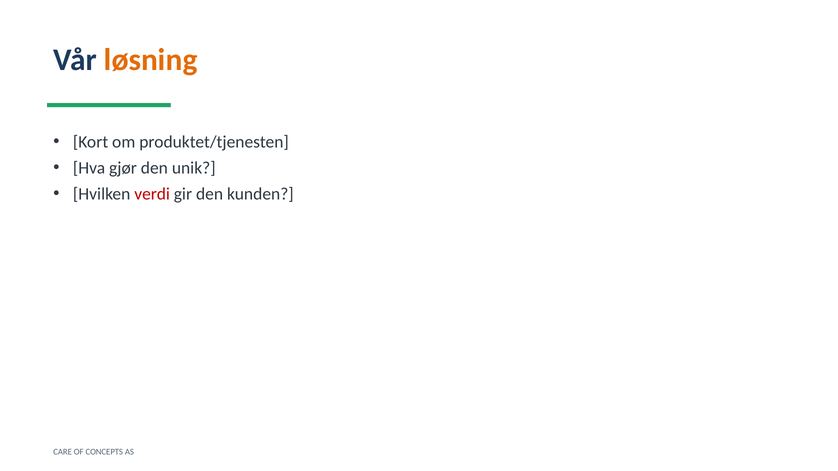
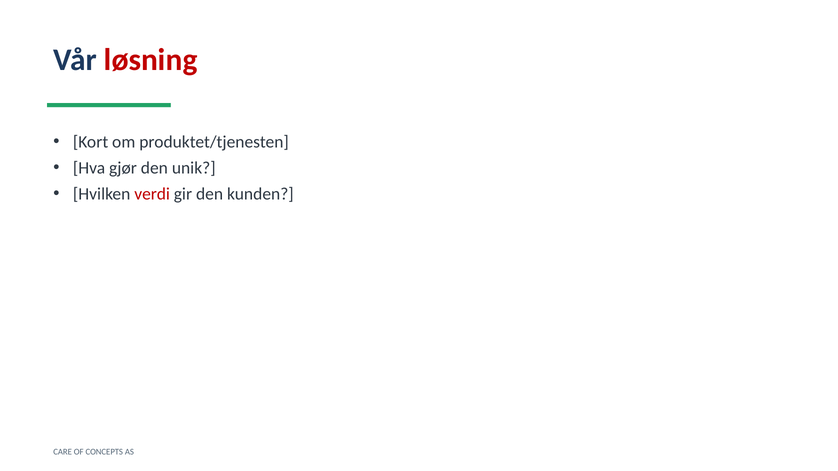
løsning colour: orange -> red
